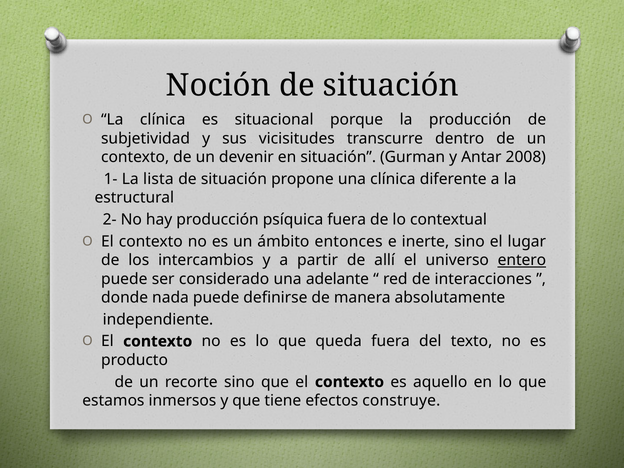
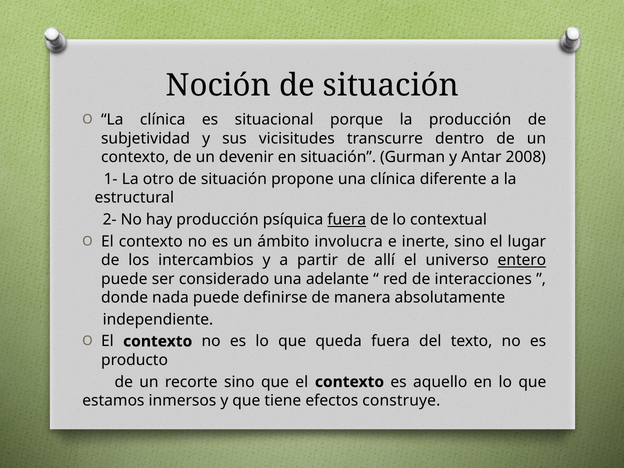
lista: lista -> otro
fuera at (347, 220) underline: none -> present
entonces: entonces -> involucra
